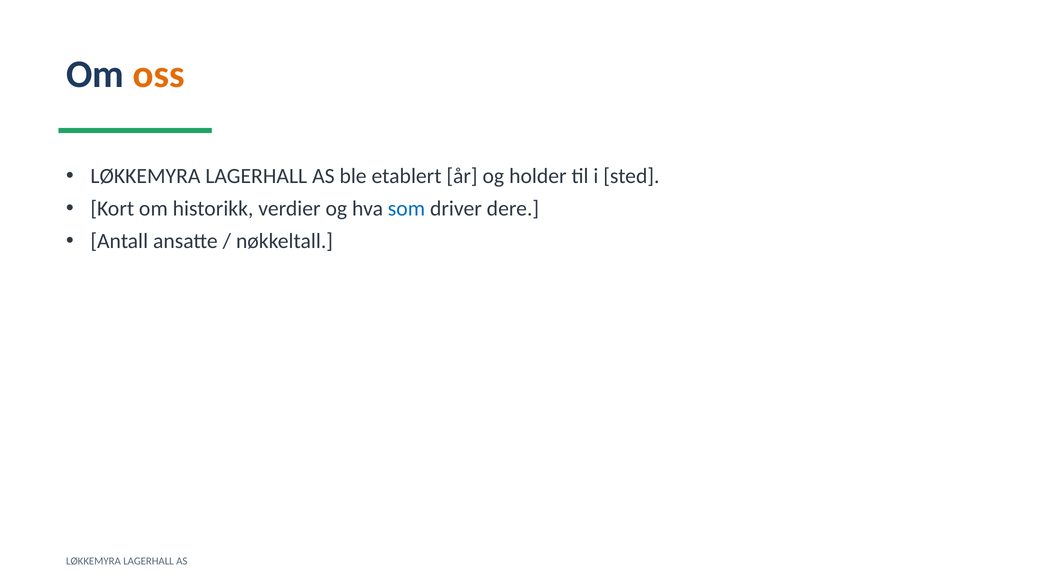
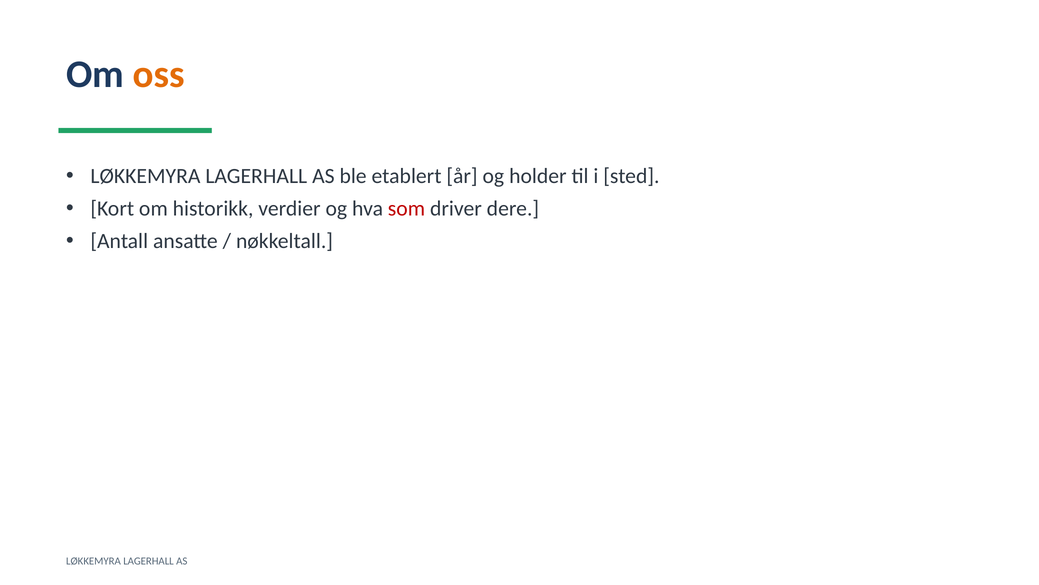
som colour: blue -> red
